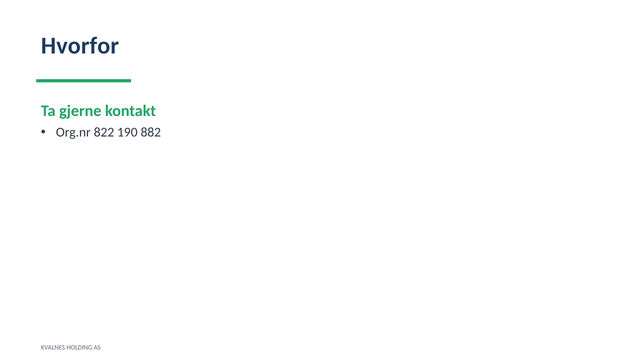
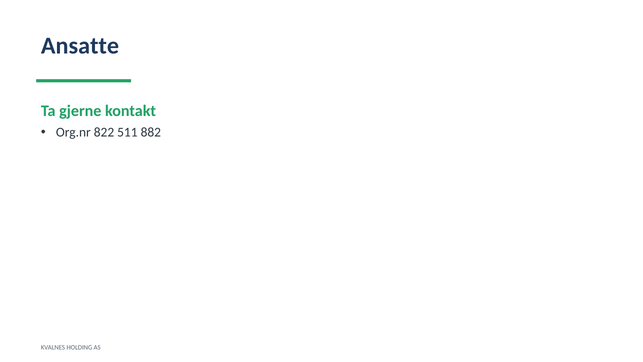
Hvorfor: Hvorfor -> Ansatte
190: 190 -> 511
